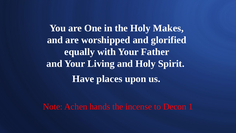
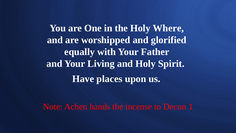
Makes: Makes -> Where
